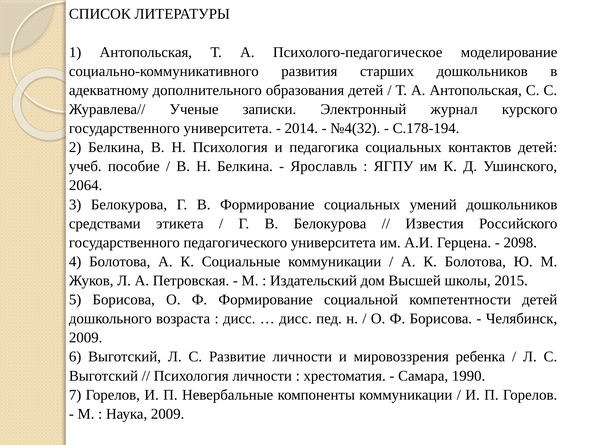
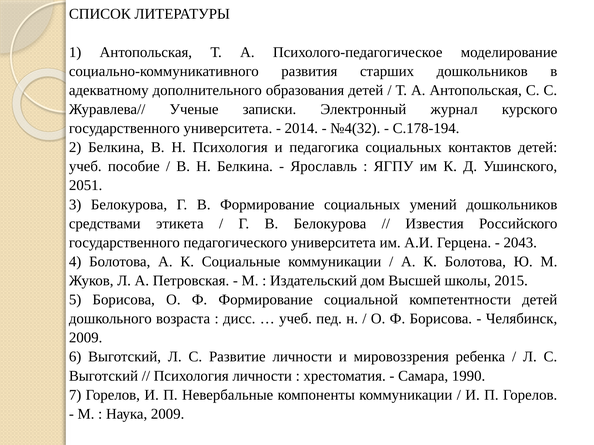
2064: 2064 -> 2051
2098: 2098 -> 2043
дисс at (295, 319): дисс -> учеб
